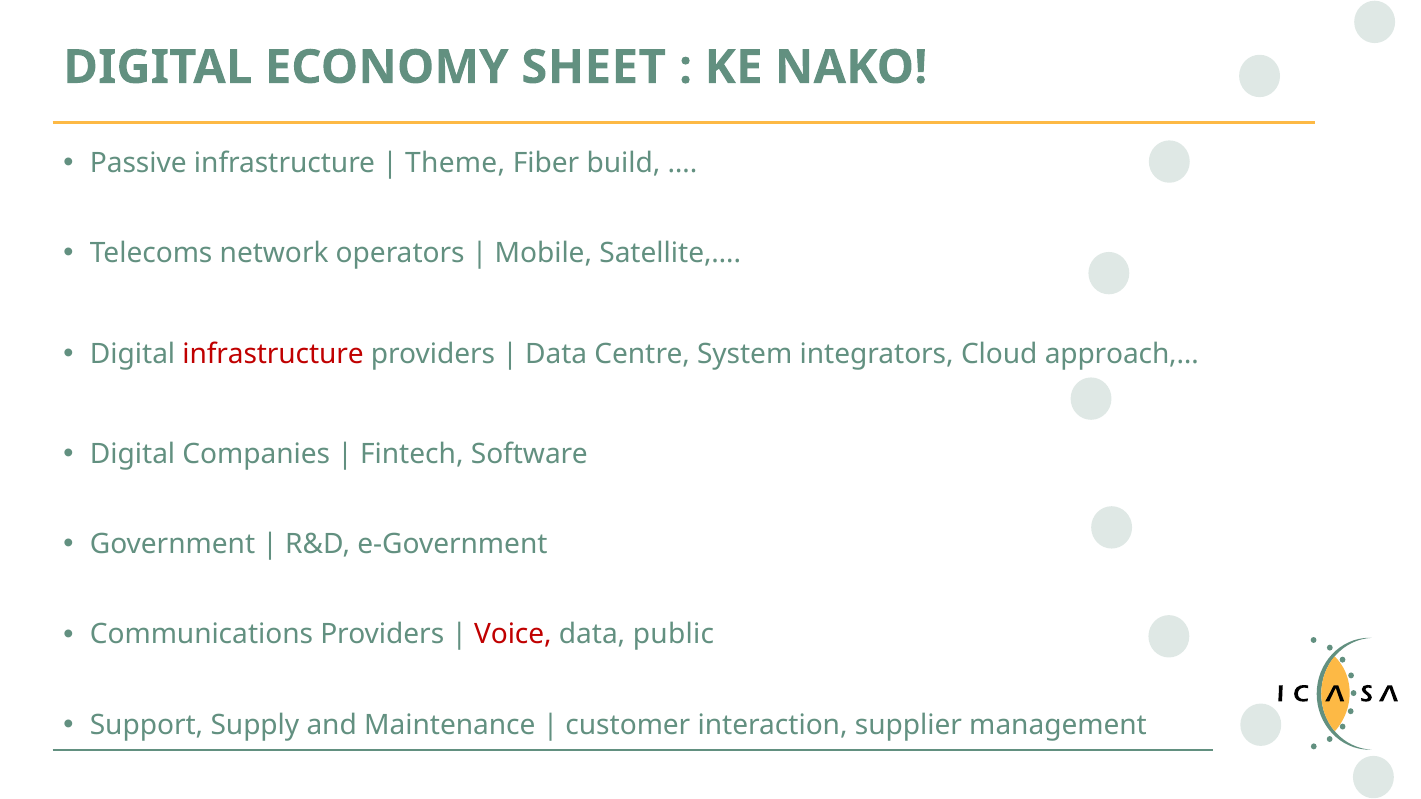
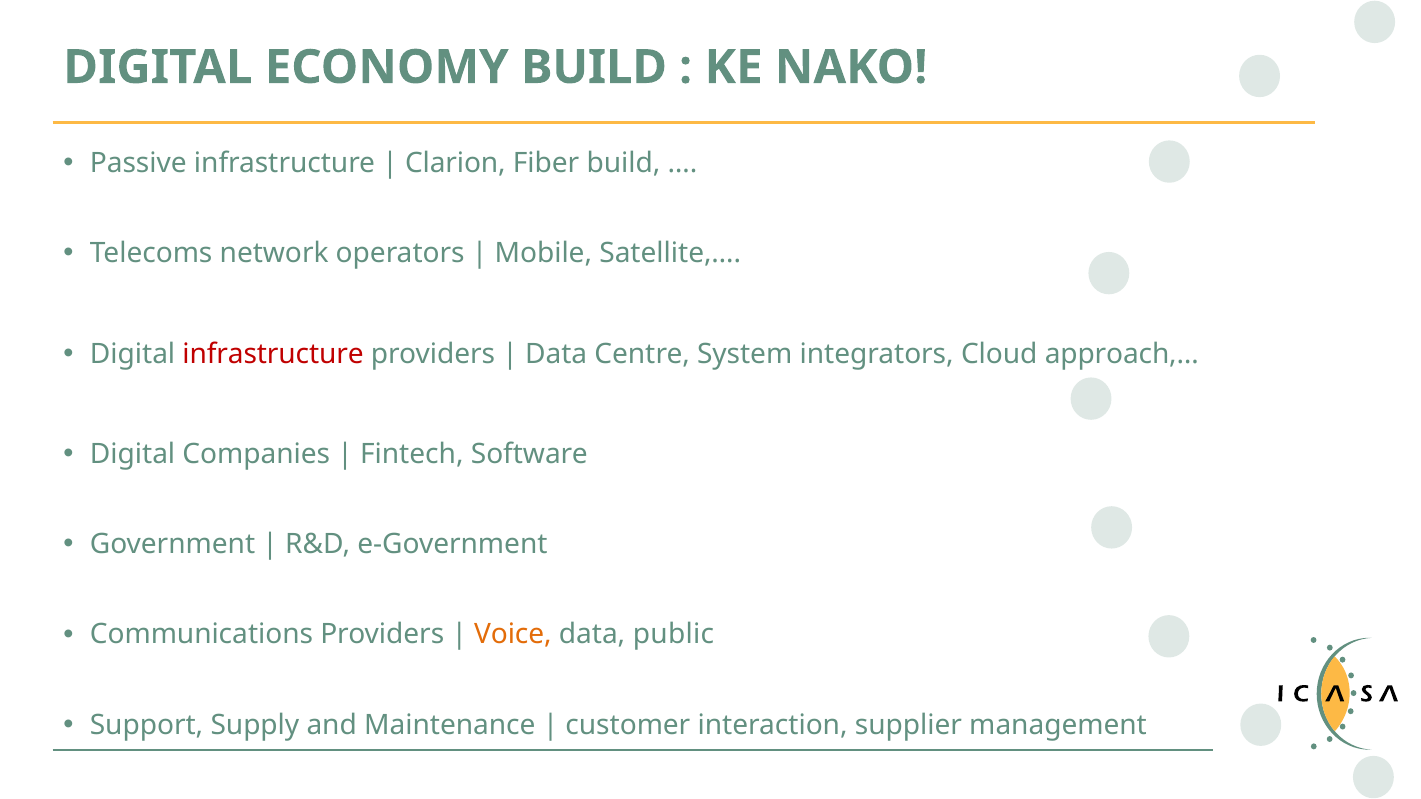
ECONOMY SHEET: SHEET -> BUILD
Theme: Theme -> Clarion
Voice colour: red -> orange
